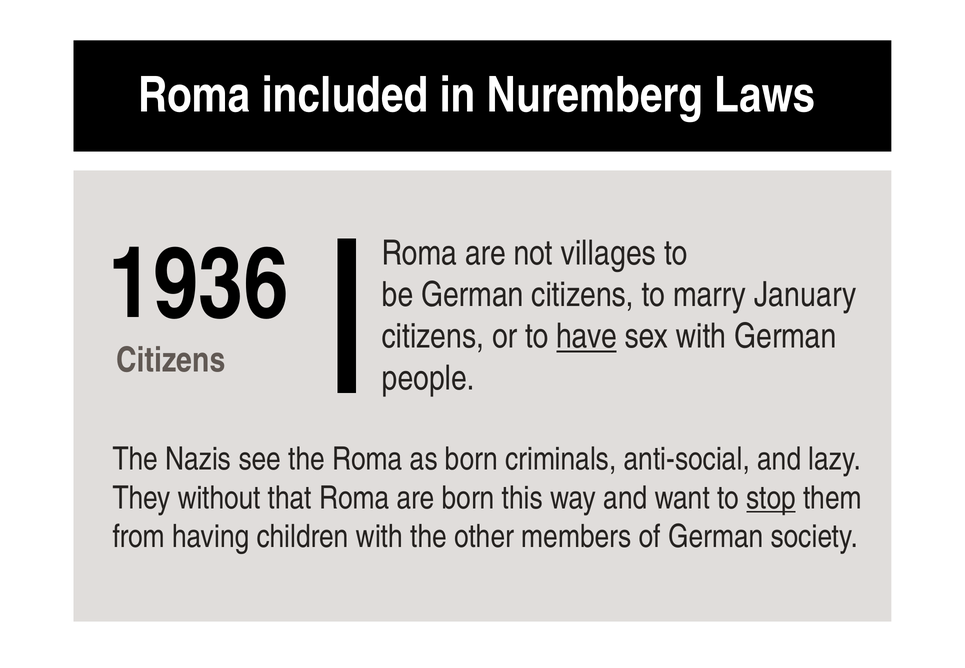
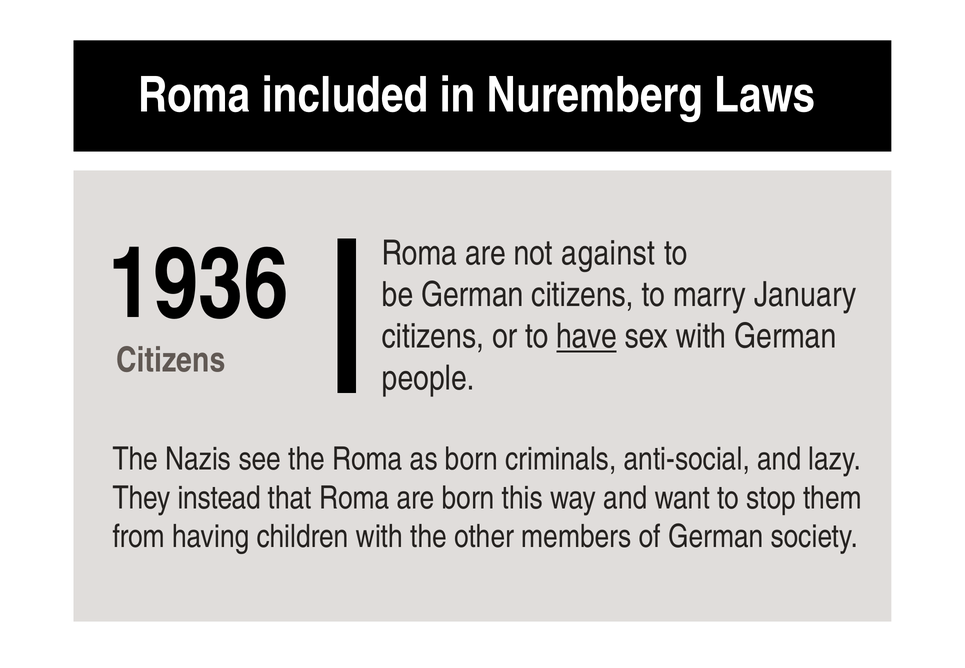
villages: villages -> against
without: without -> instead
stop underline: present -> none
